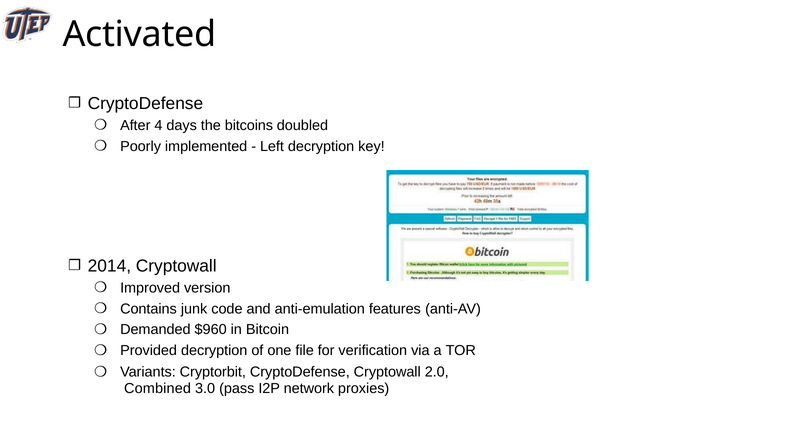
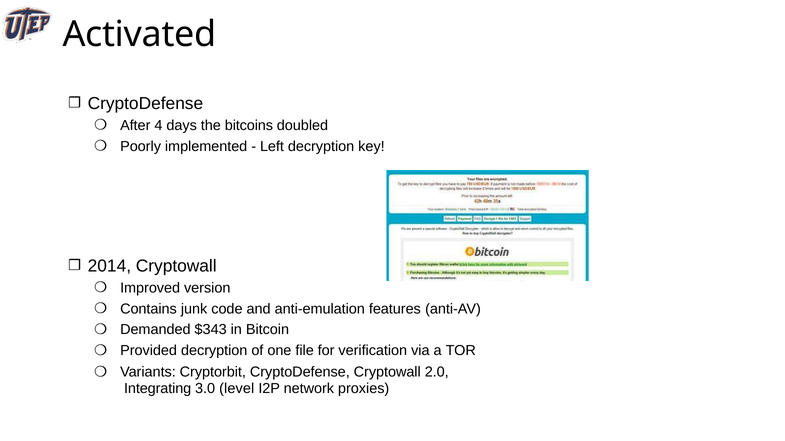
$960: $960 -> $343
Combined: Combined -> Integrating
pass: pass -> level
